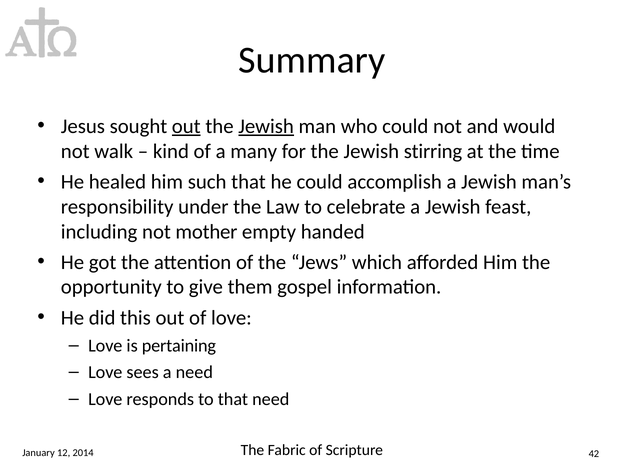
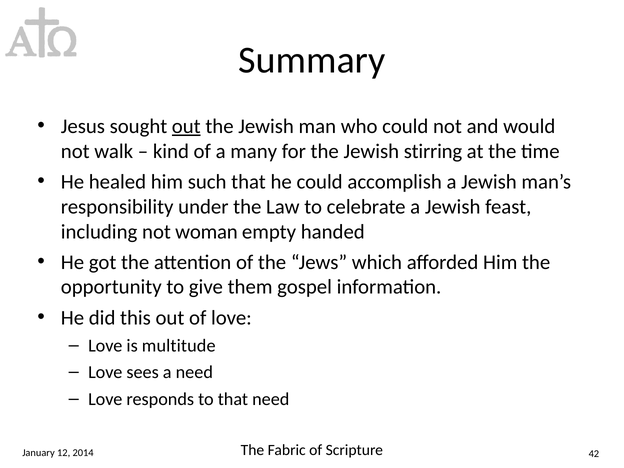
Jewish at (266, 126) underline: present -> none
mother: mother -> woman
pertaining: pertaining -> multitude
